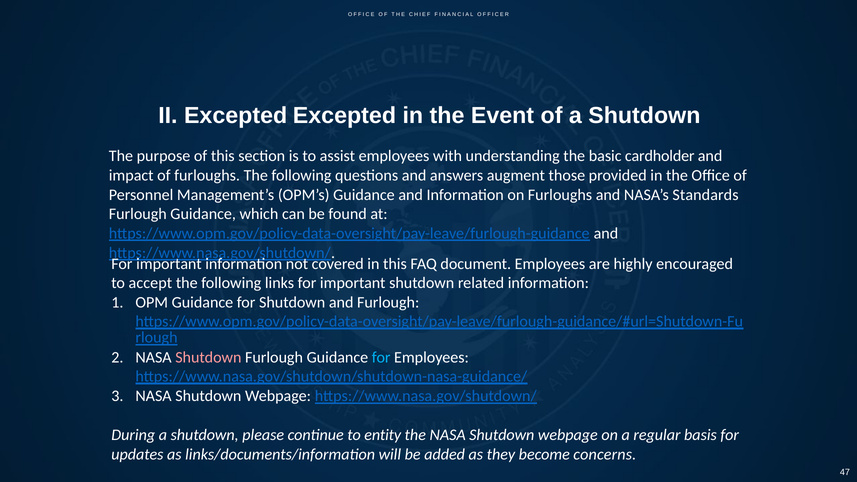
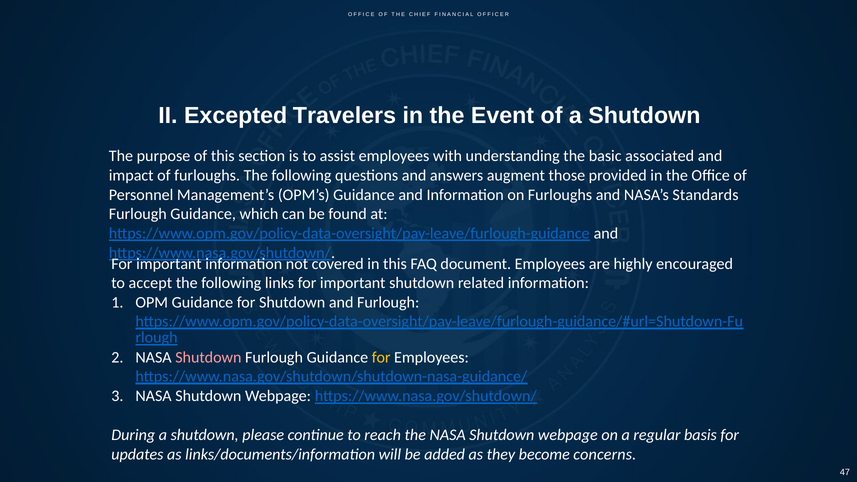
Excepted Excepted: Excepted -> Travelers
cardholder: cardholder -> associated
for at (381, 357) colour: light blue -> yellow
entity: entity -> reach
